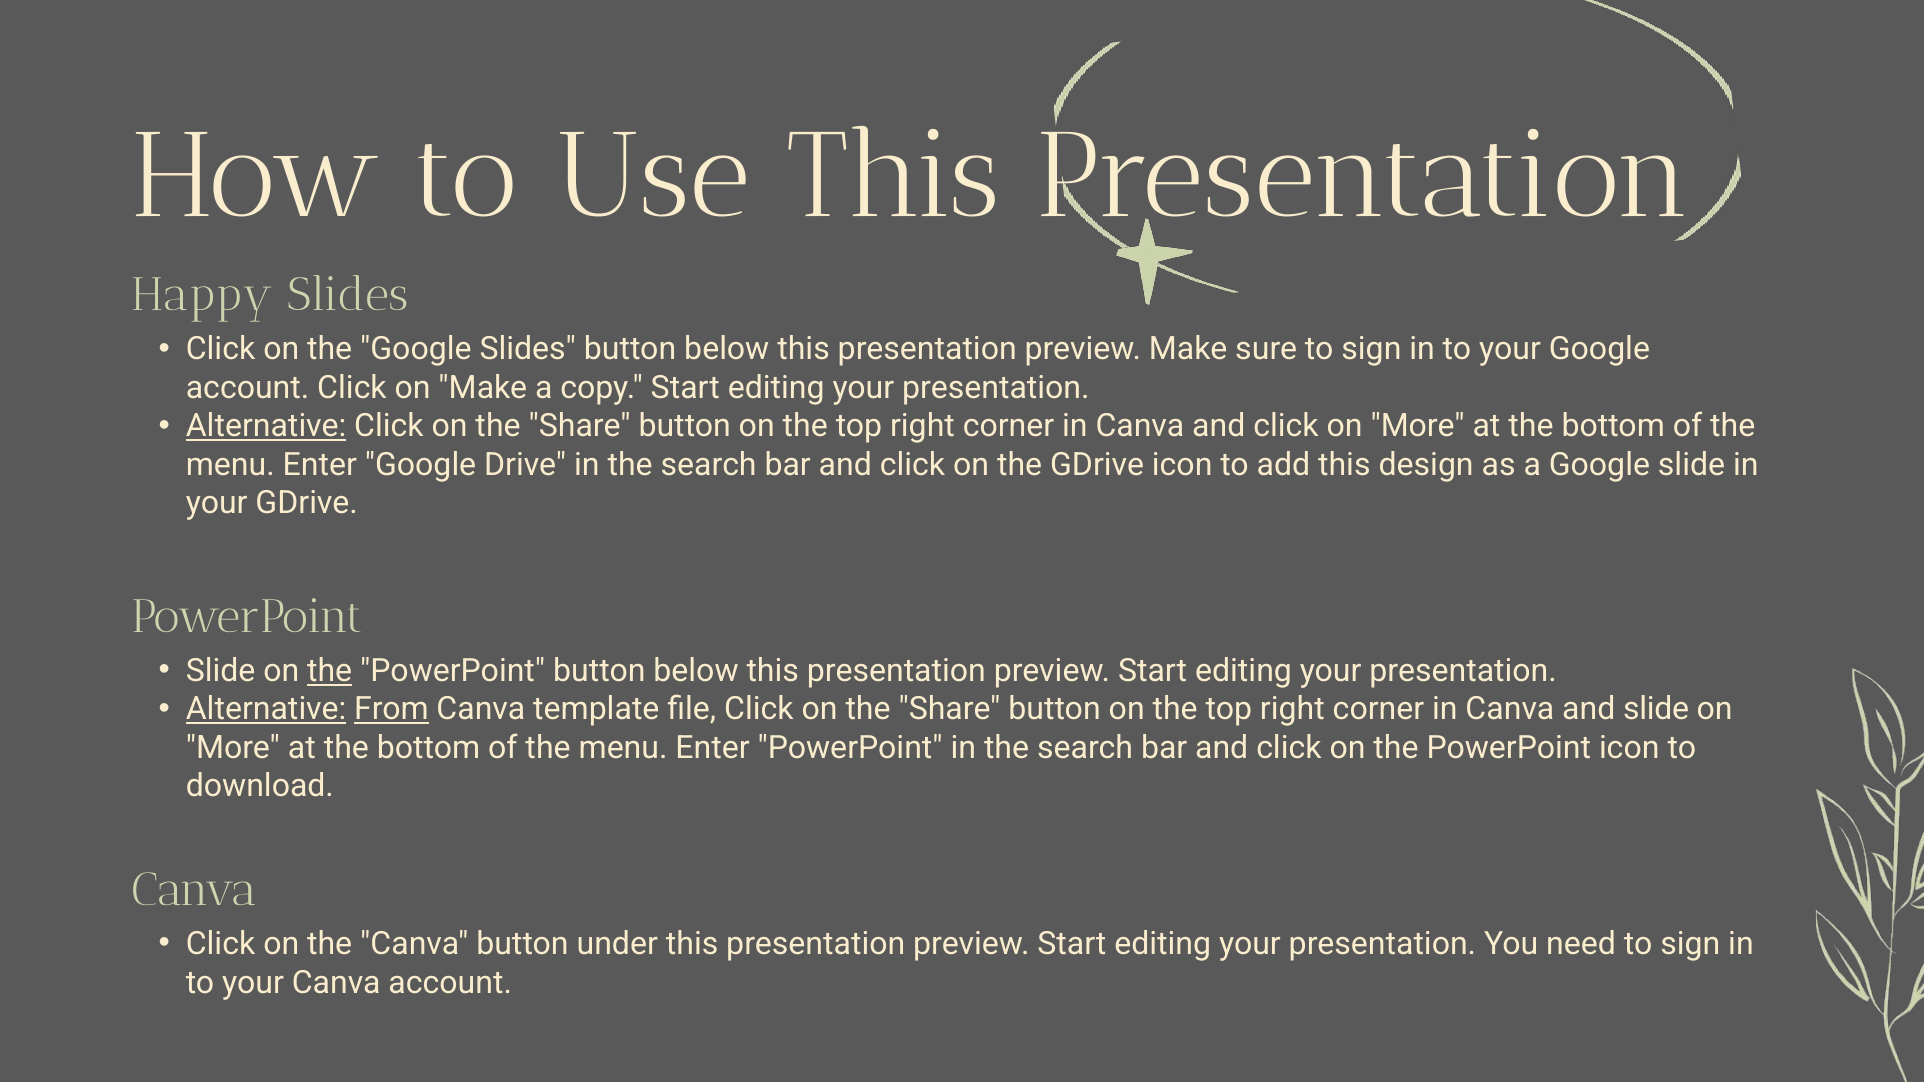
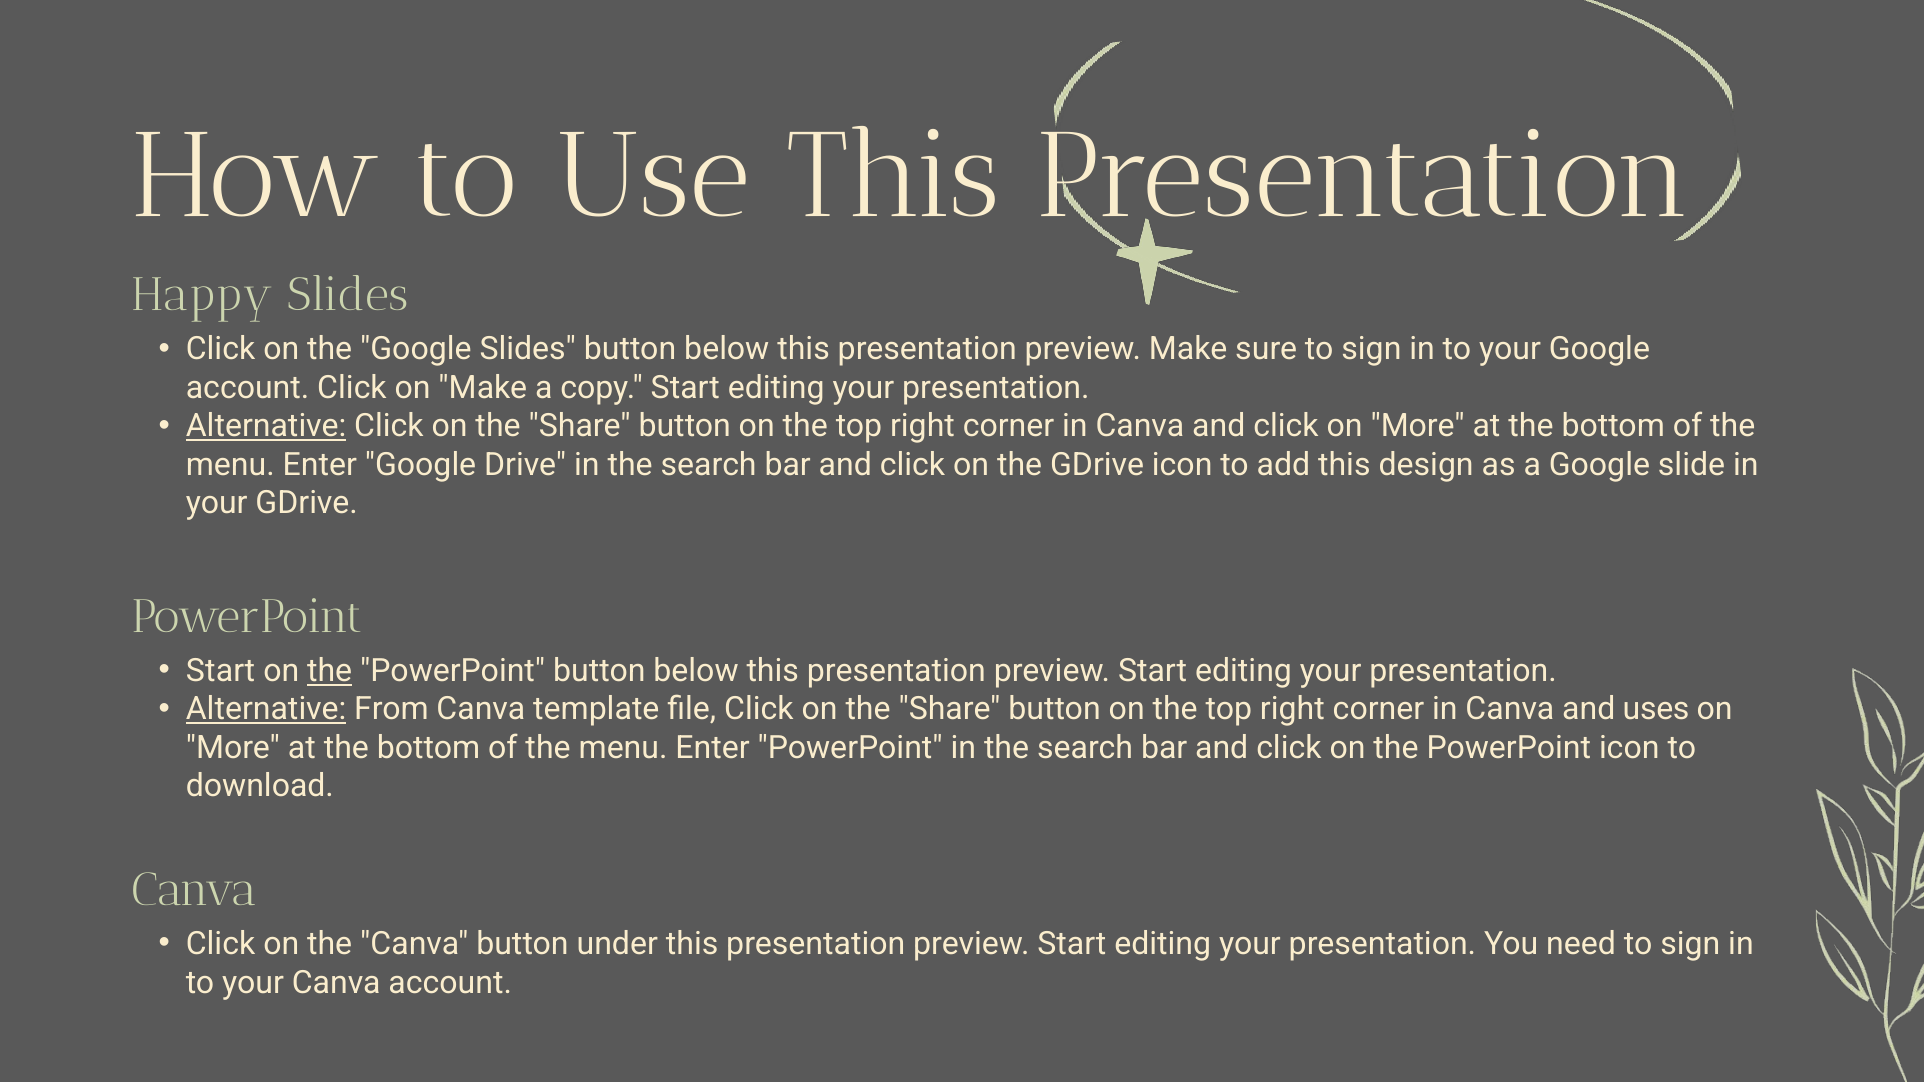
Slide at (221, 671): Slide -> Start
From underline: present -> none
and slide: slide -> uses
